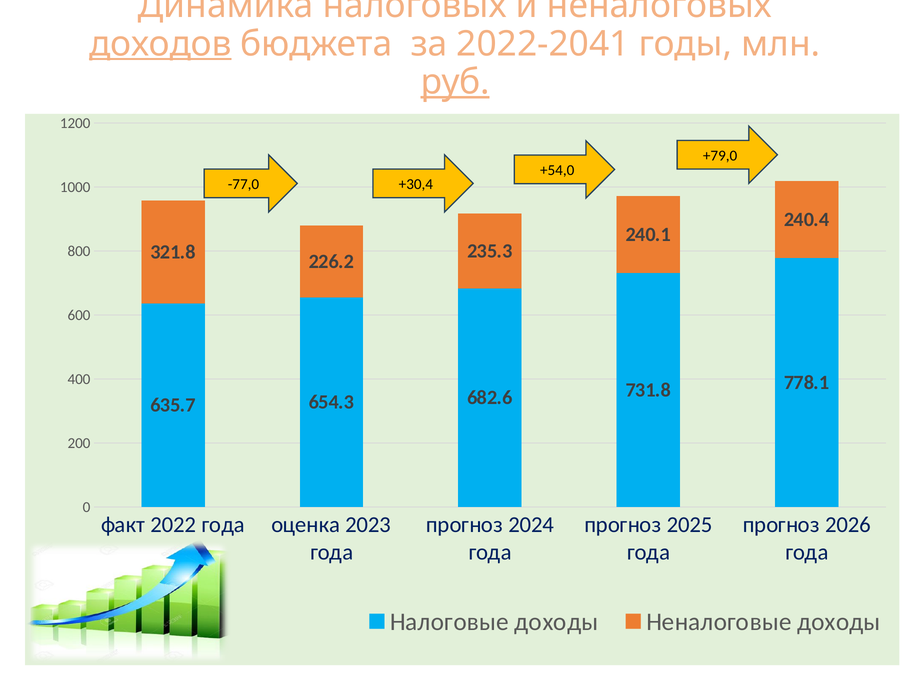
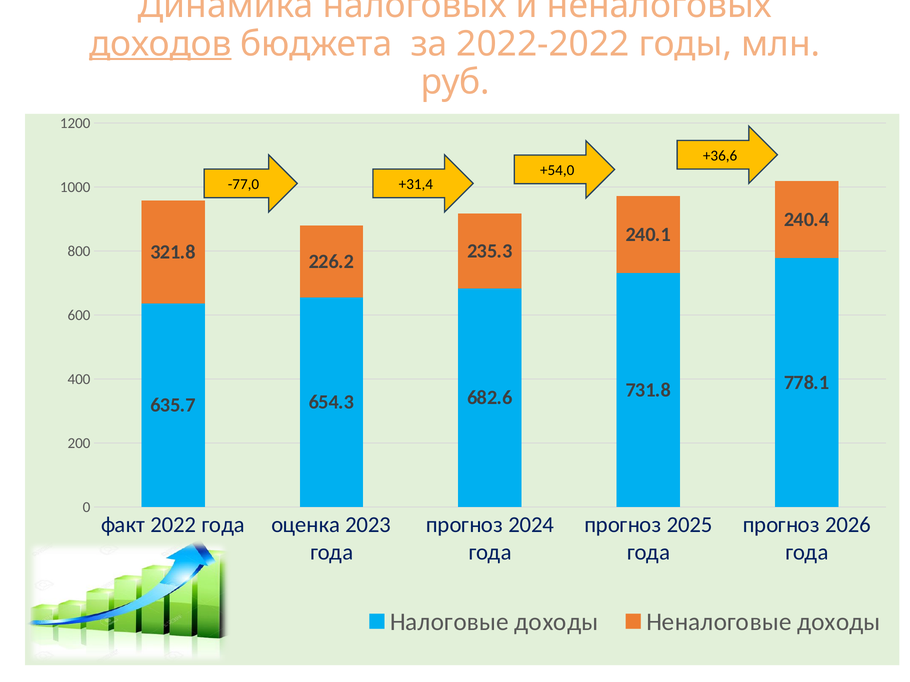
2022-2041: 2022-2041 -> 2022-2022
руб underline: present -> none
+79,0: +79,0 -> +36,6
+30,4: +30,4 -> +31,4
